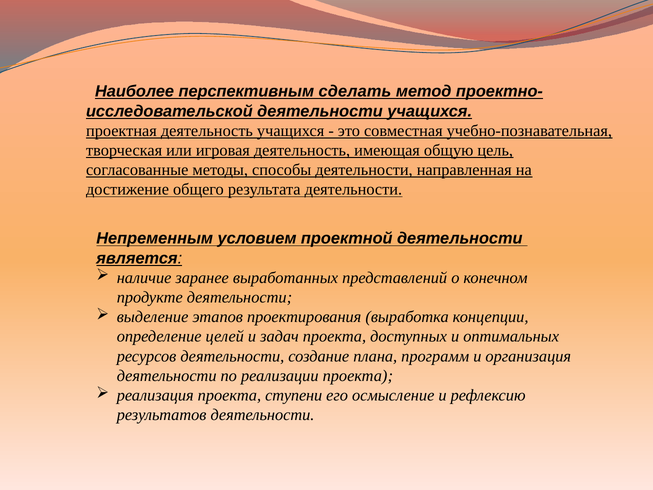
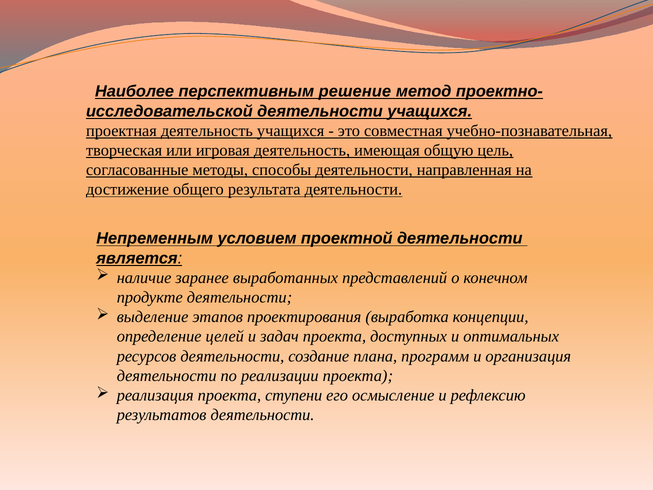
сделать: сделать -> решение
